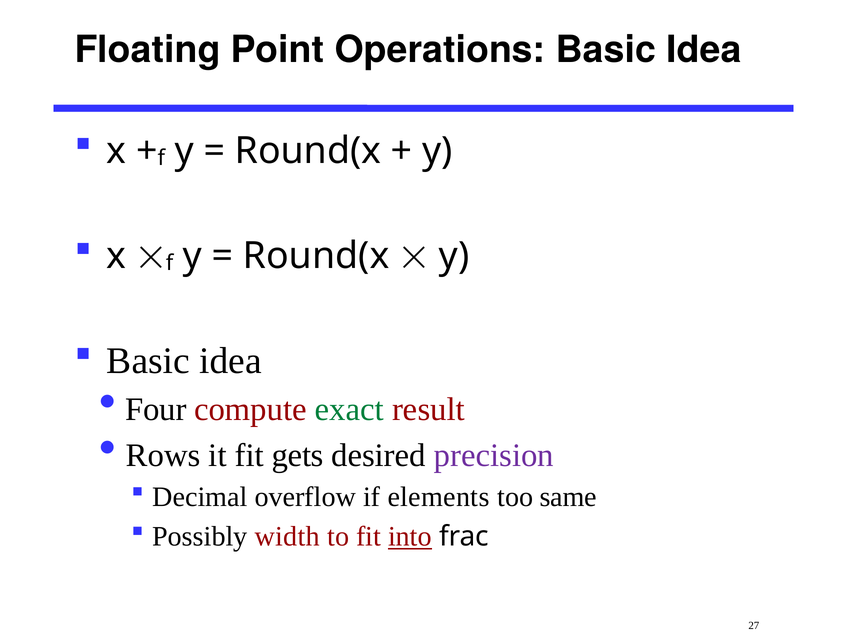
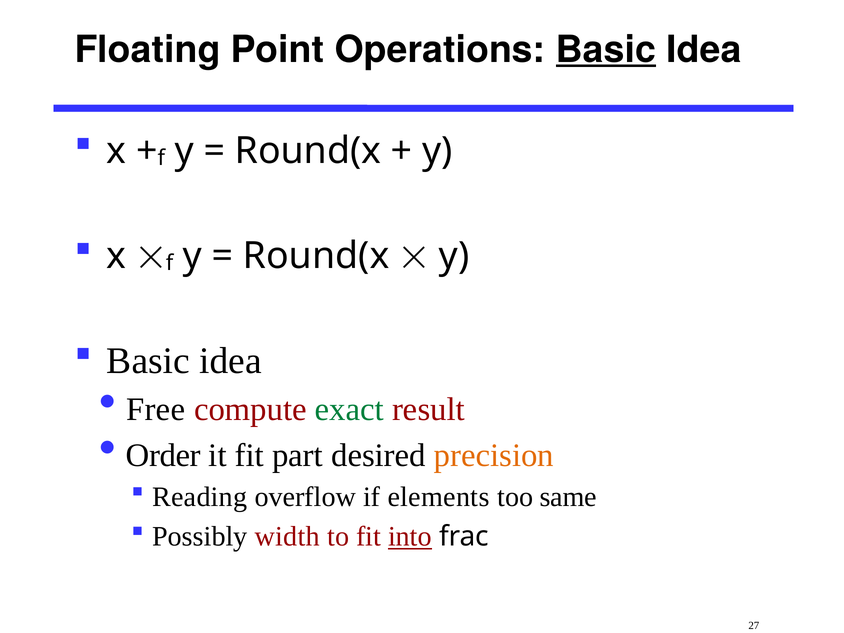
Basic at (606, 50) underline: none -> present
Four: Four -> Free
Rows: Rows -> Order
gets: gets -> part
precision colour: purple -> orange
Decimal: Decimal -> Reading
